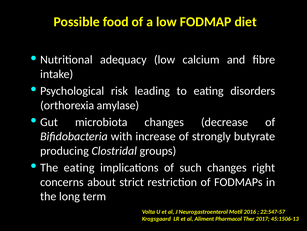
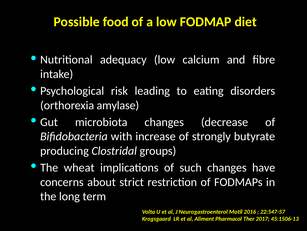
eating at (79, 167): eating -> wheat
right: right -> have
